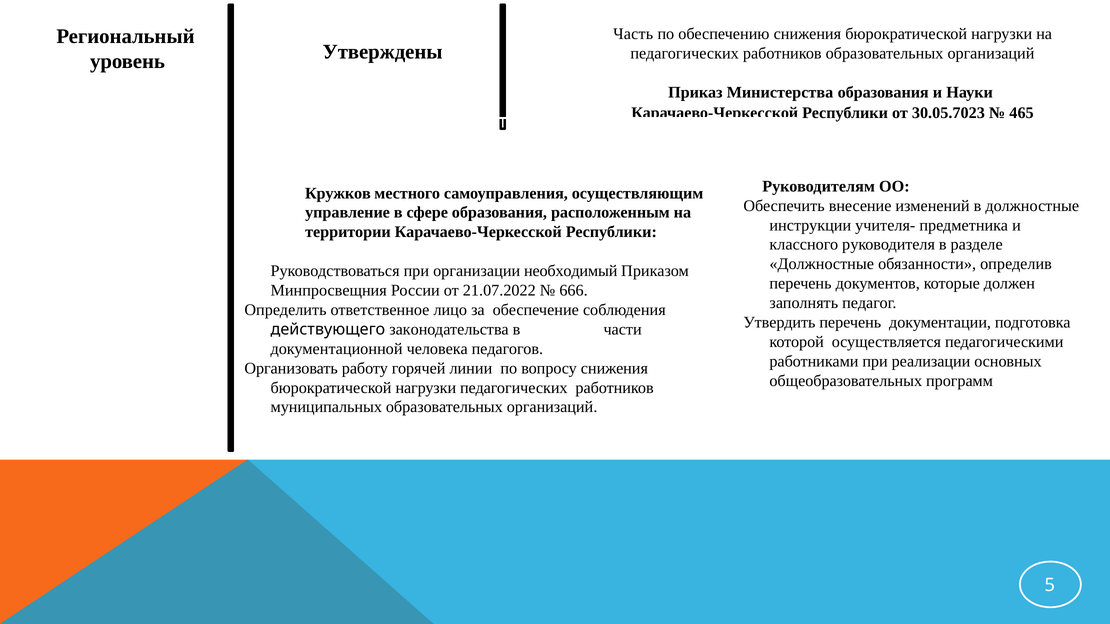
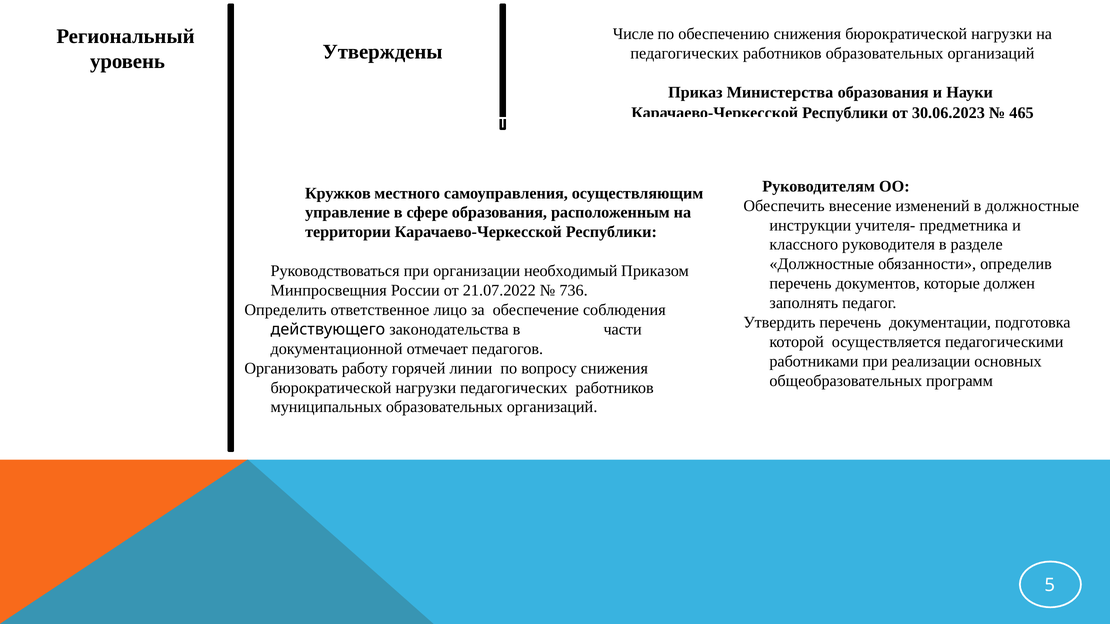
Часть: Часть -> Числе
30.05.7023: 30.05.7023 -> 30.06.2023
666: 666 -> 736
человека: человека -> отмечает
